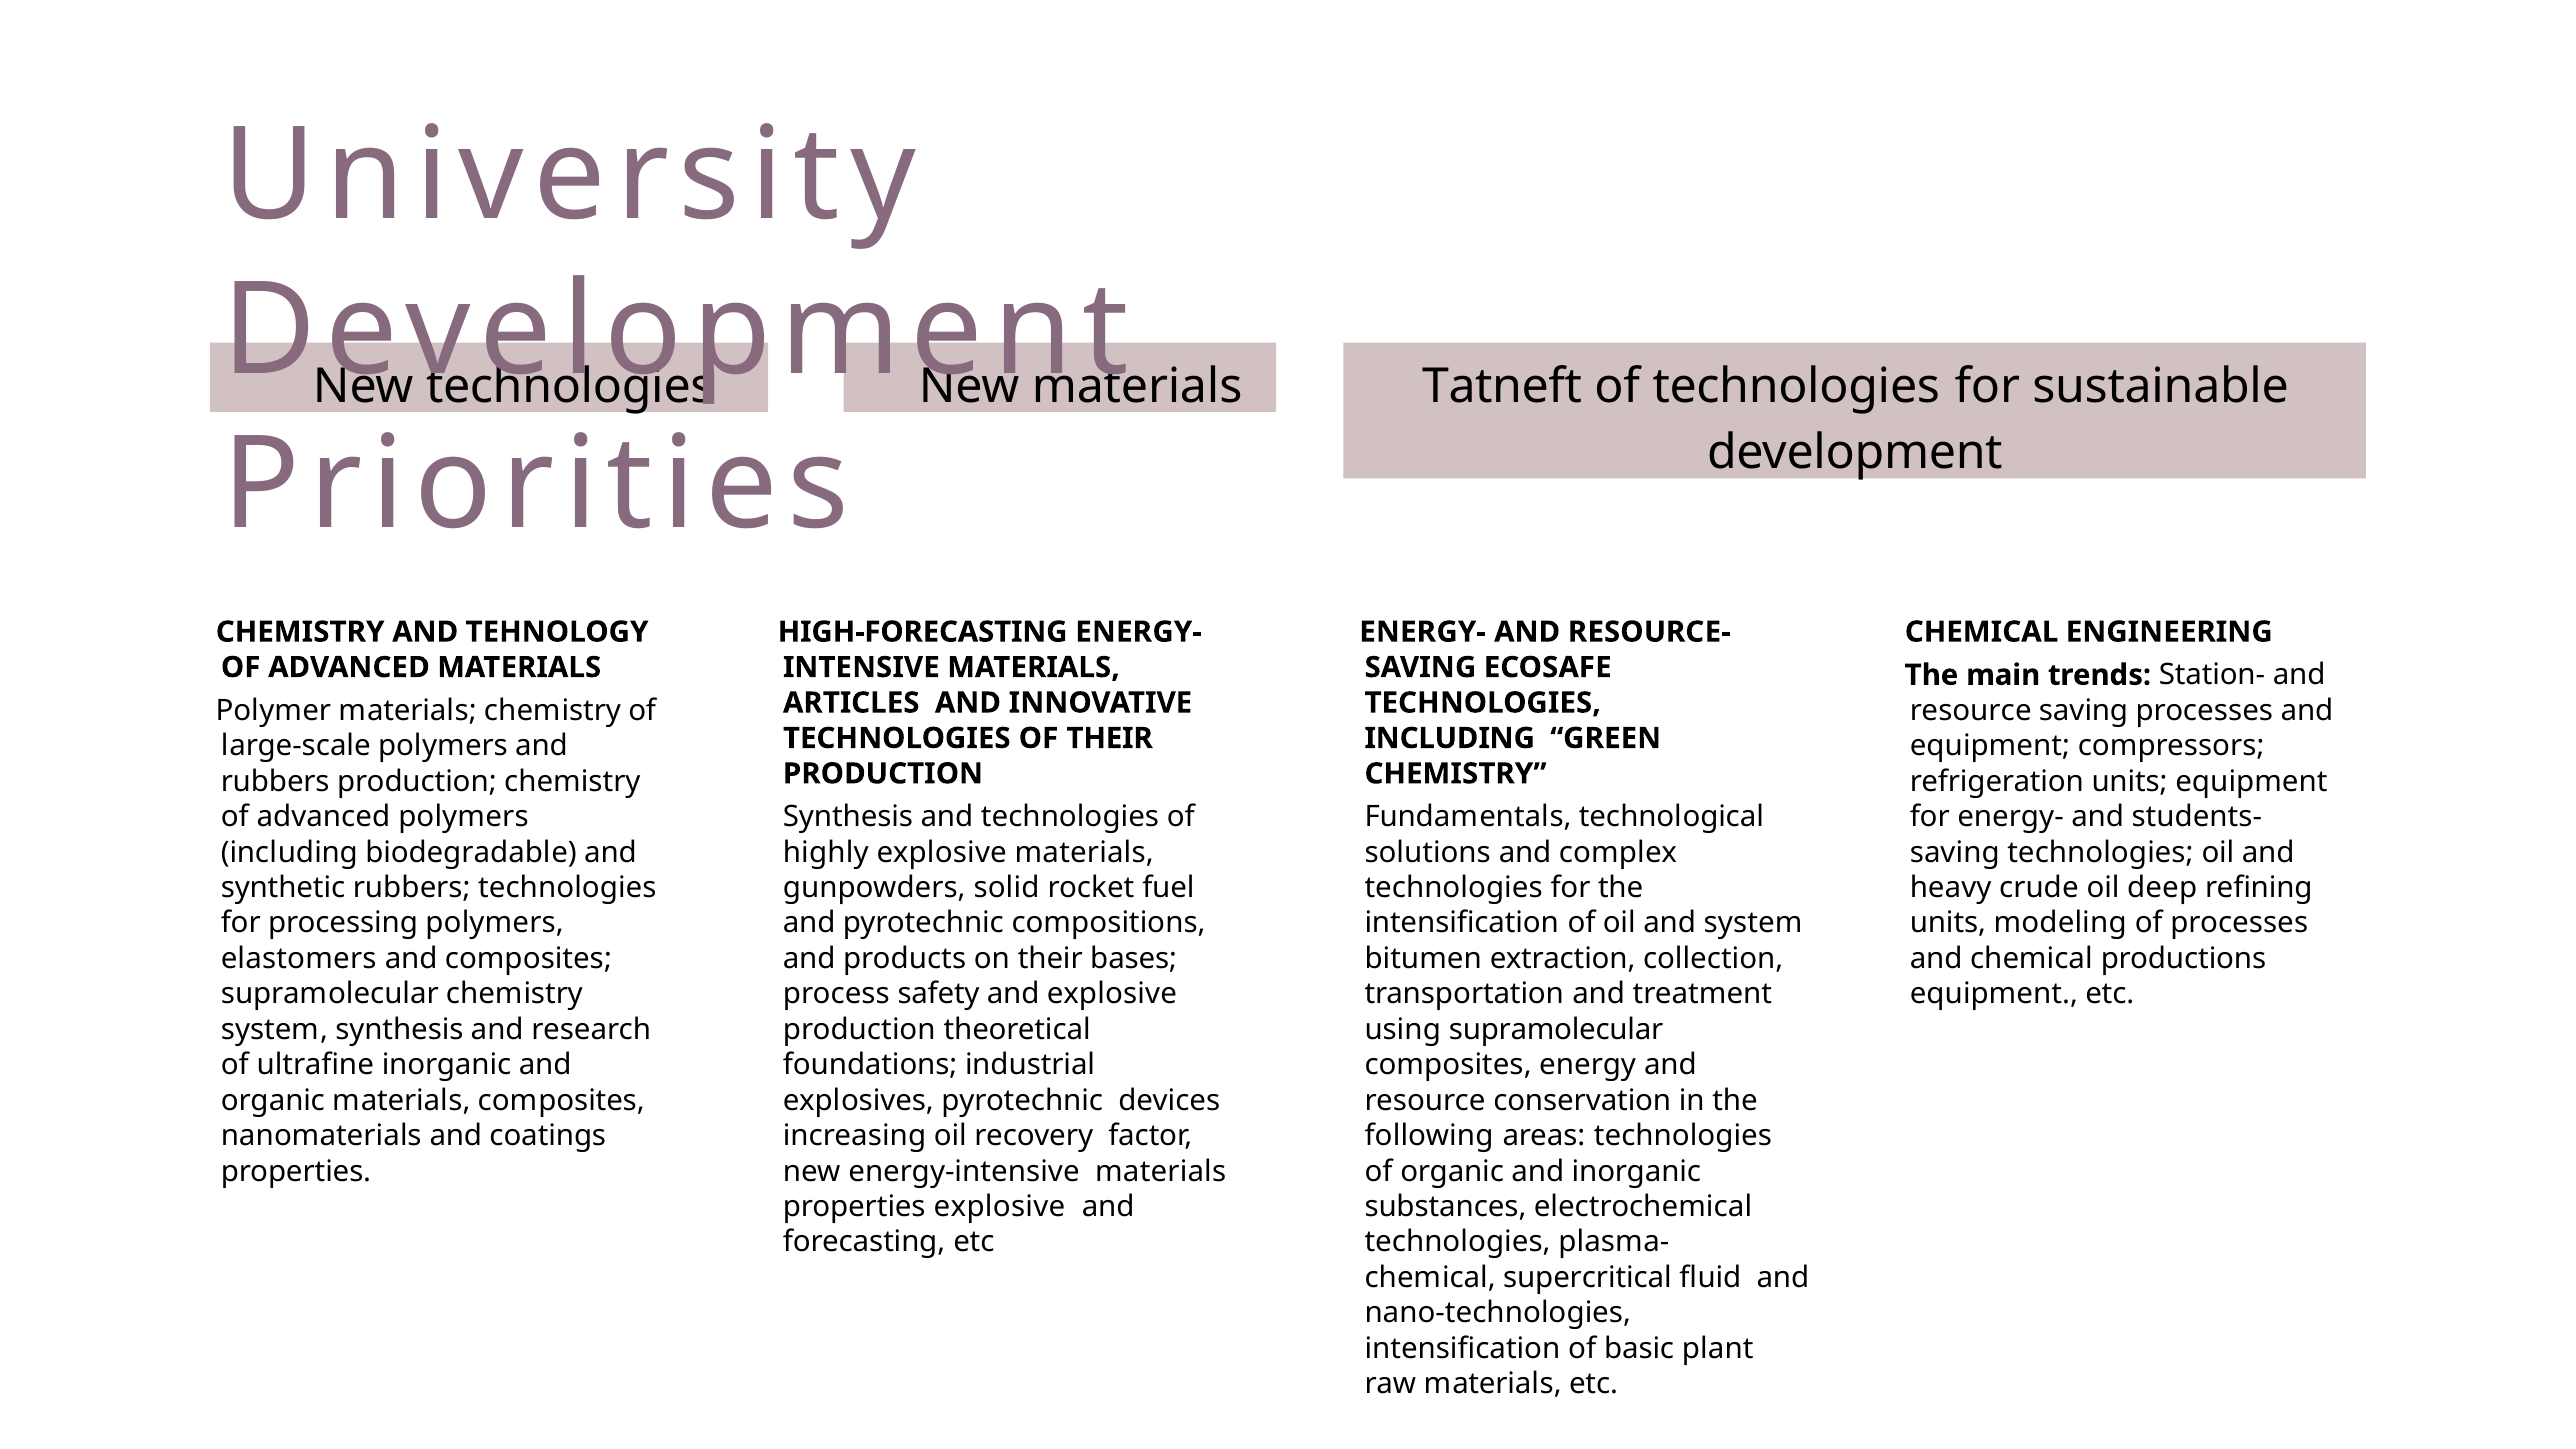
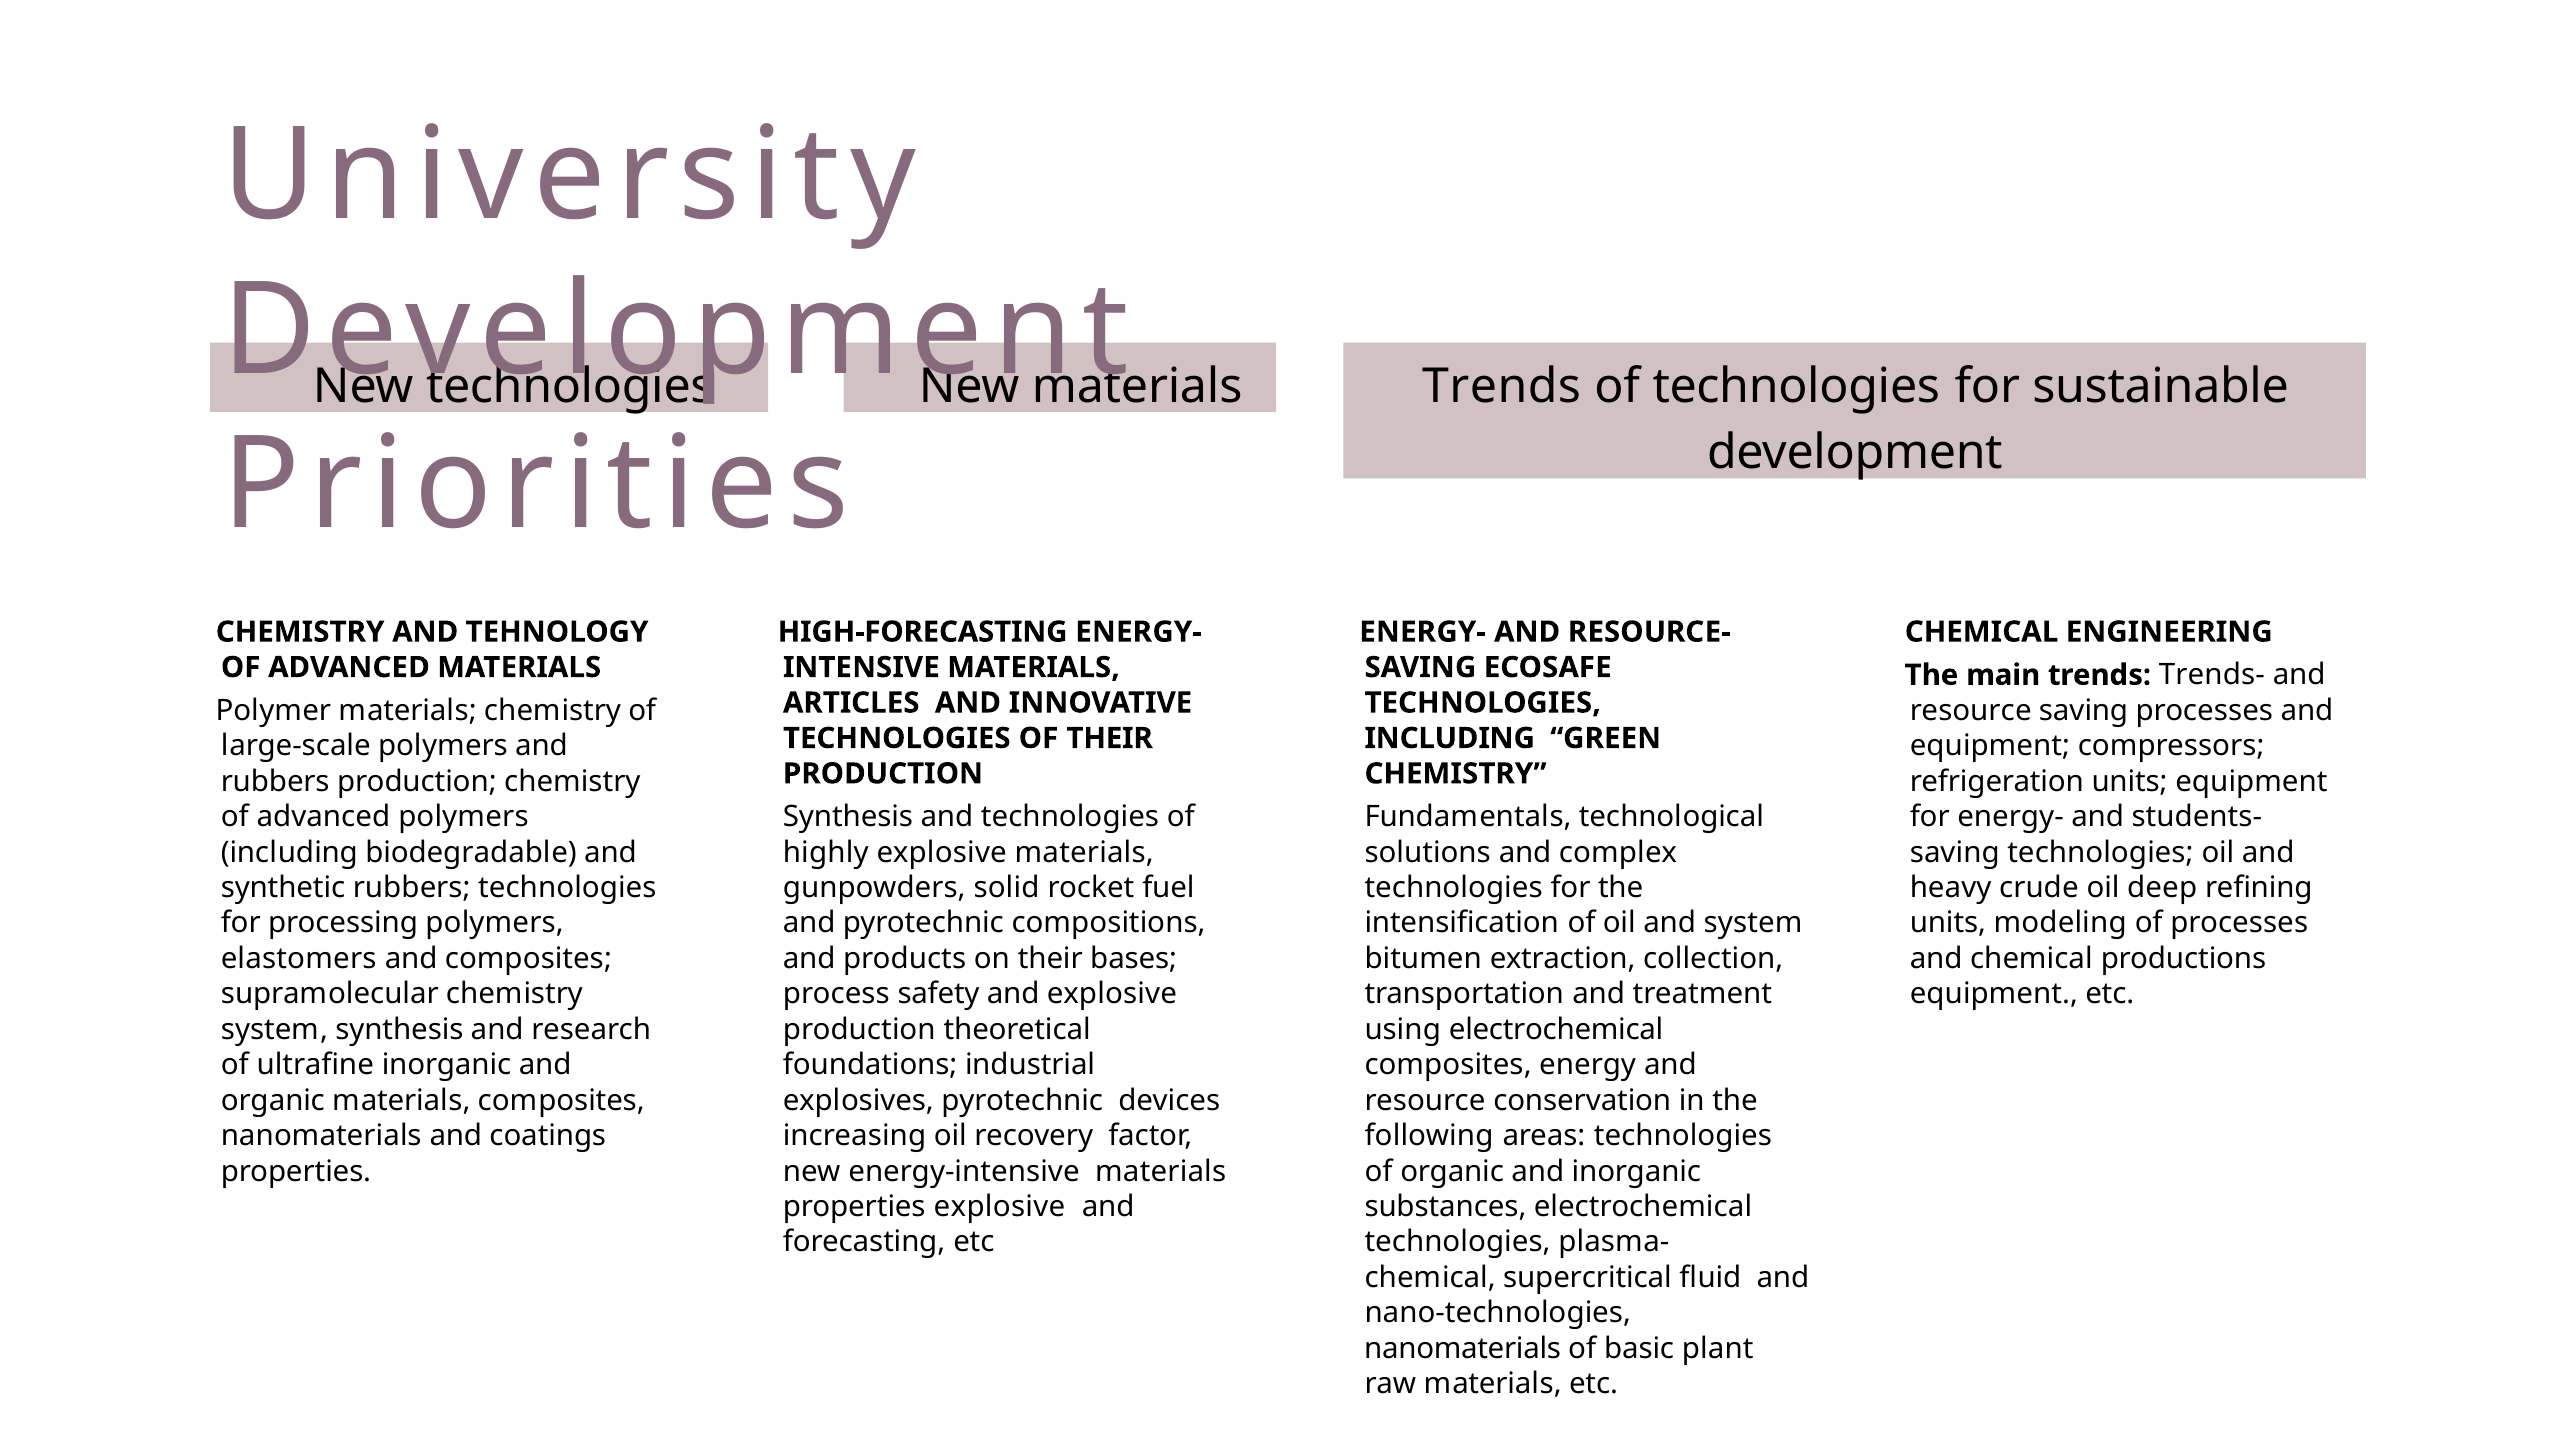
Tatneft at (1502, 387): Tatneft -> Trends
Station-: Station- -> Trends-
using supramolecular: supramolecular -> electrochemical
intensification at (1462, 1349): intensification -> nanomaterials
